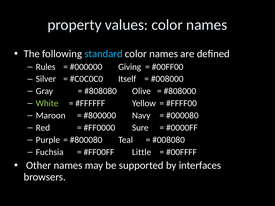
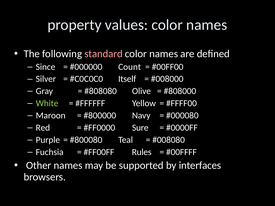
standard colour: light blue -> pink
Rules: Rules -> Since
Giving: Giving -> Count
Little: Little -> Rules
